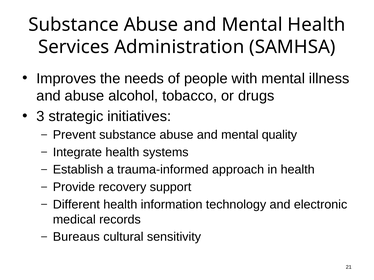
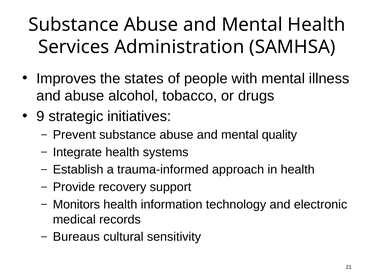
needs: needs -> states
3: 3 -> 9
Different: Different -> Monitors
